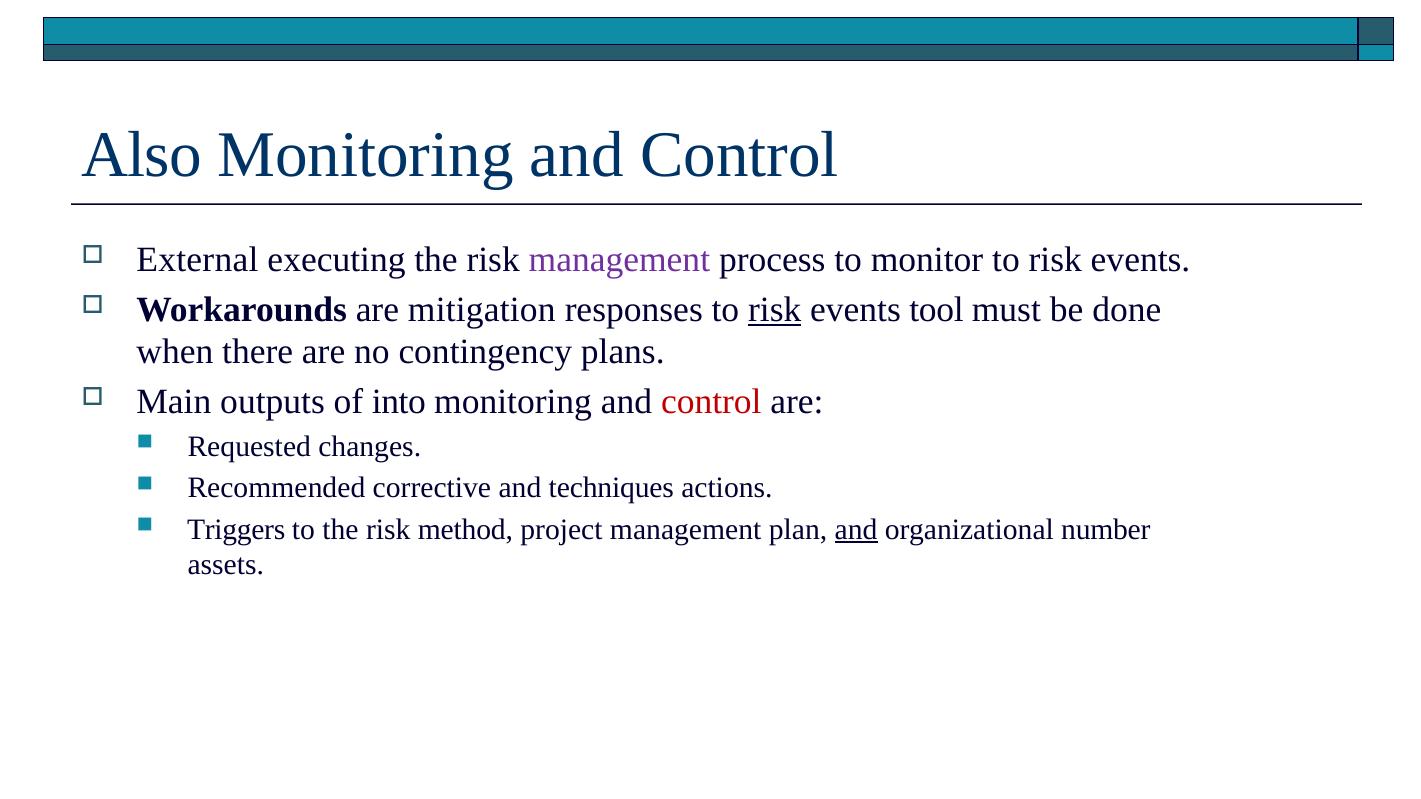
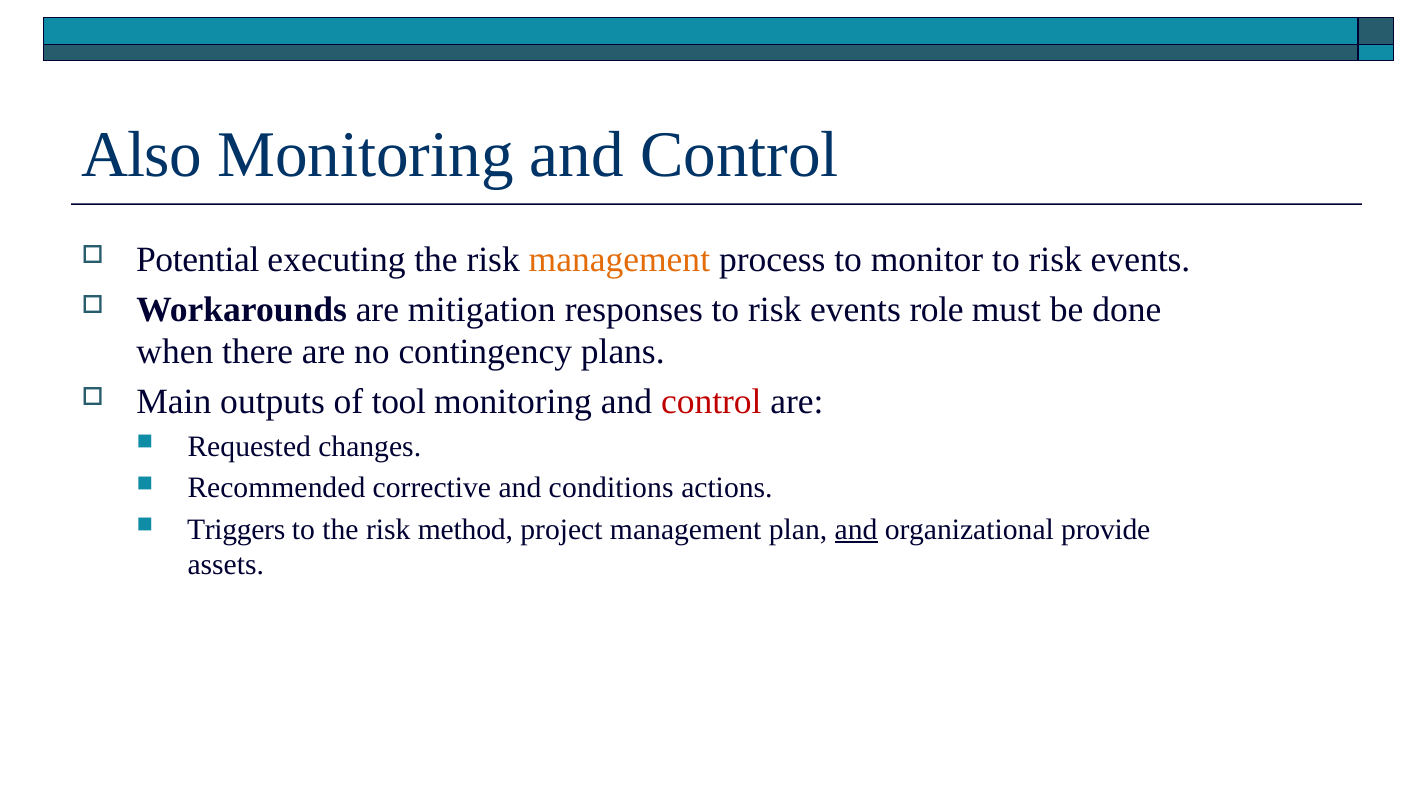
External: External -> Potential
management at (619, 260) colour: purple -> orange
risk at (775, 310) underline: present -> none
tool: tool -> role
into: into -> tool
techniques: techniques -> conditions
number: number -> provide
